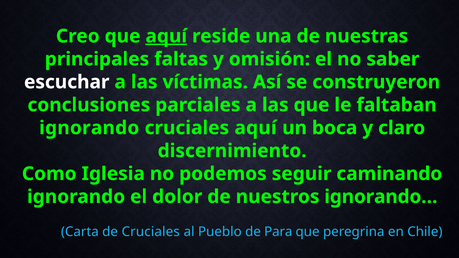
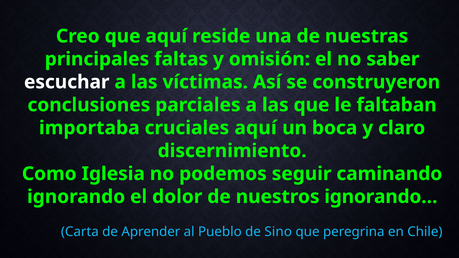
aquí at (166, 36) underline: present -> none
ignorando at (89, 128): ignorando -> importaba
de Cruciales: Cruciales -> Aprender
Para: Para -> Sino
